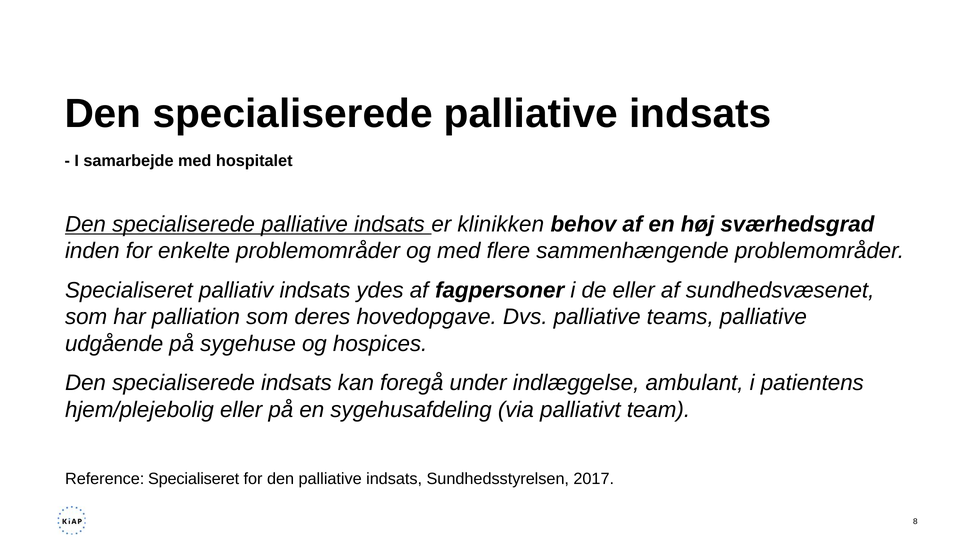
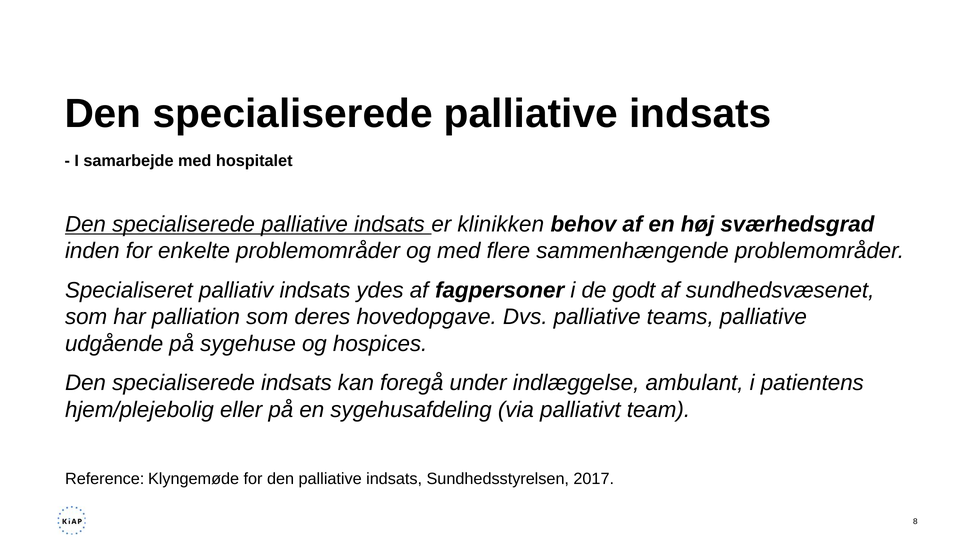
de eller: eller -> godt
Reference Specialiseret: Specialiseret -> Klyngemøde
